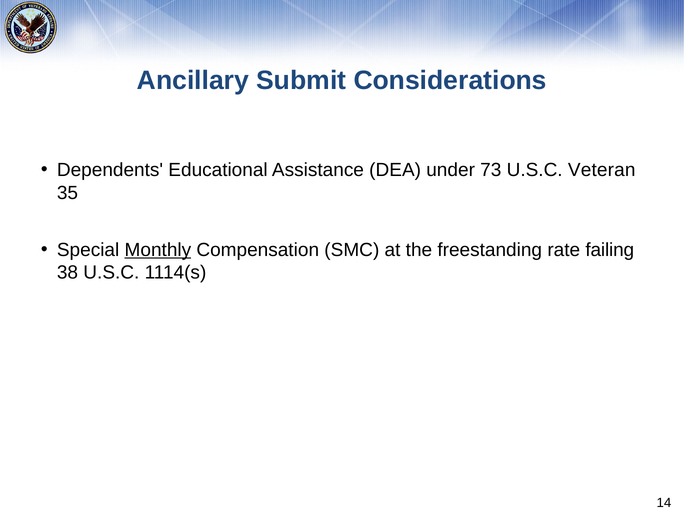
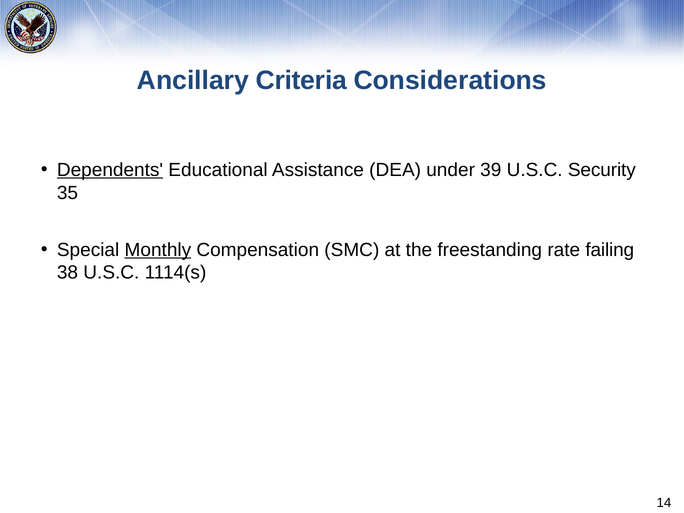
Submit: Submit -> Criteria
Dependents underline: none -> present
73: 73 -> 39
Veteran: Veteran -> Security
